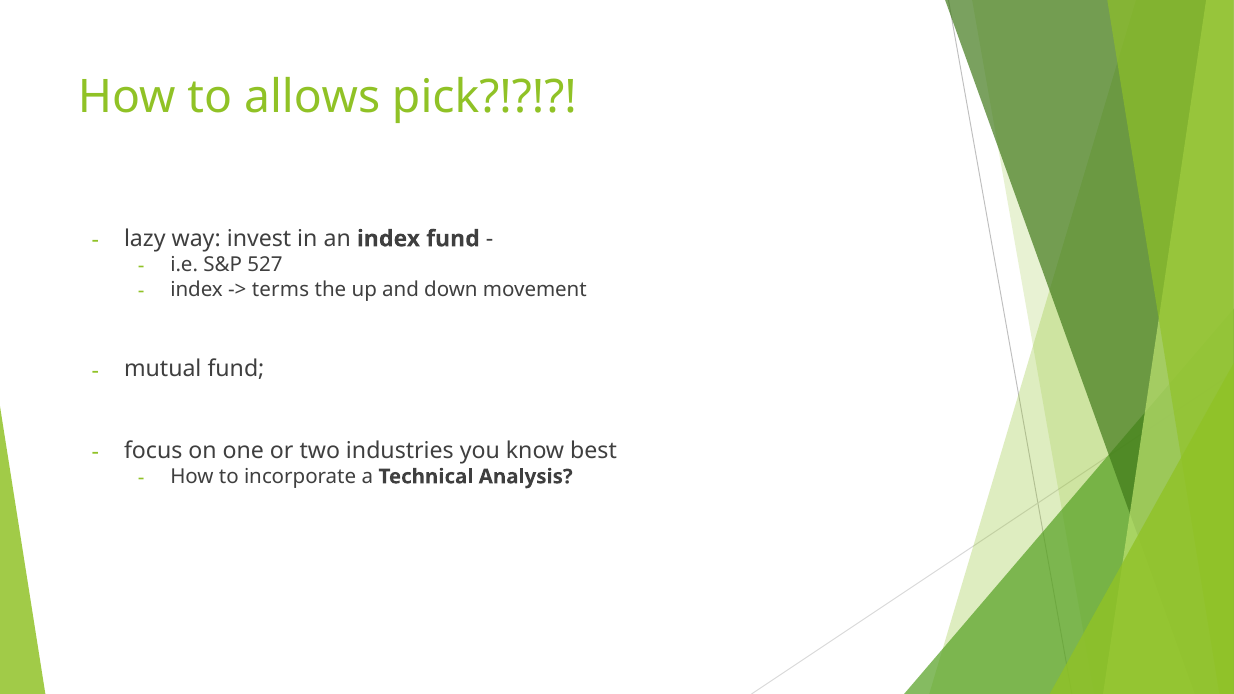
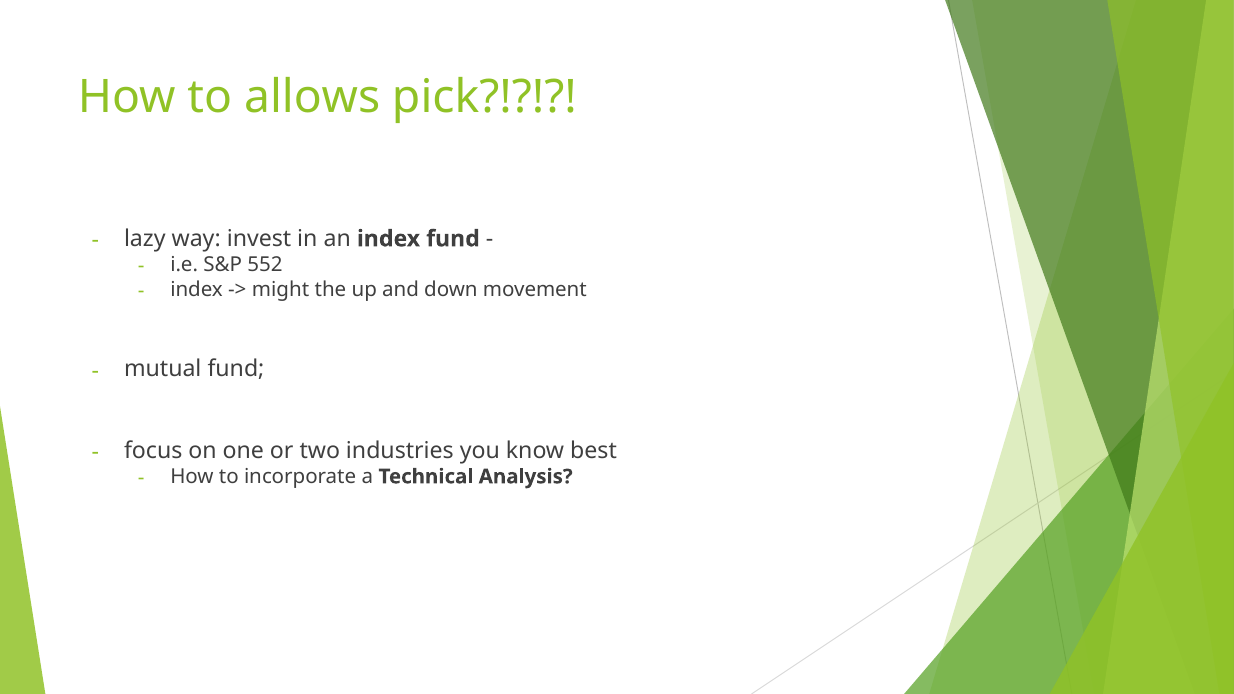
527: 527 -> 552
terms: terms -> might
